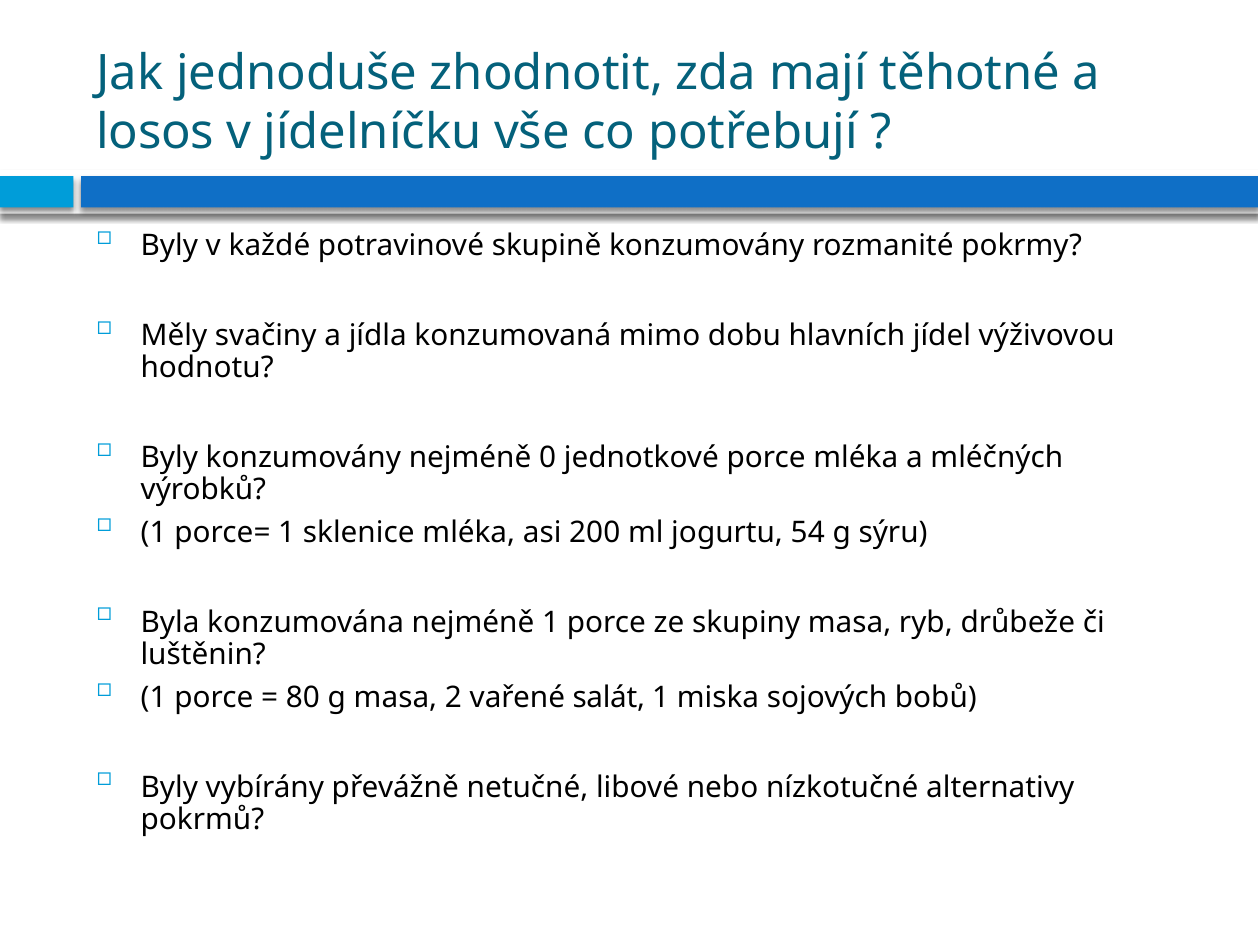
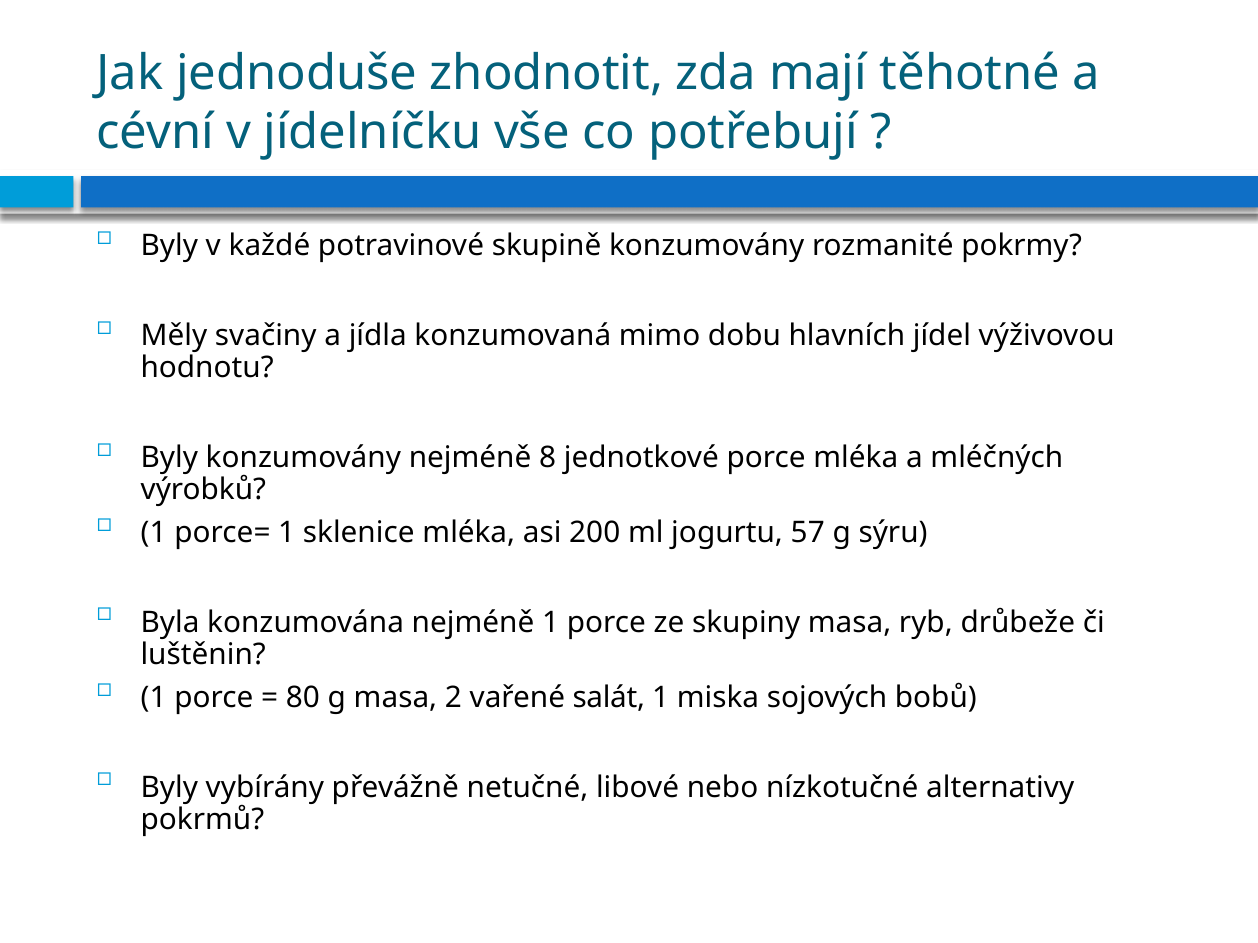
losos: losos -> cévní
0: 0 -> 8
54: 54 -> 57
